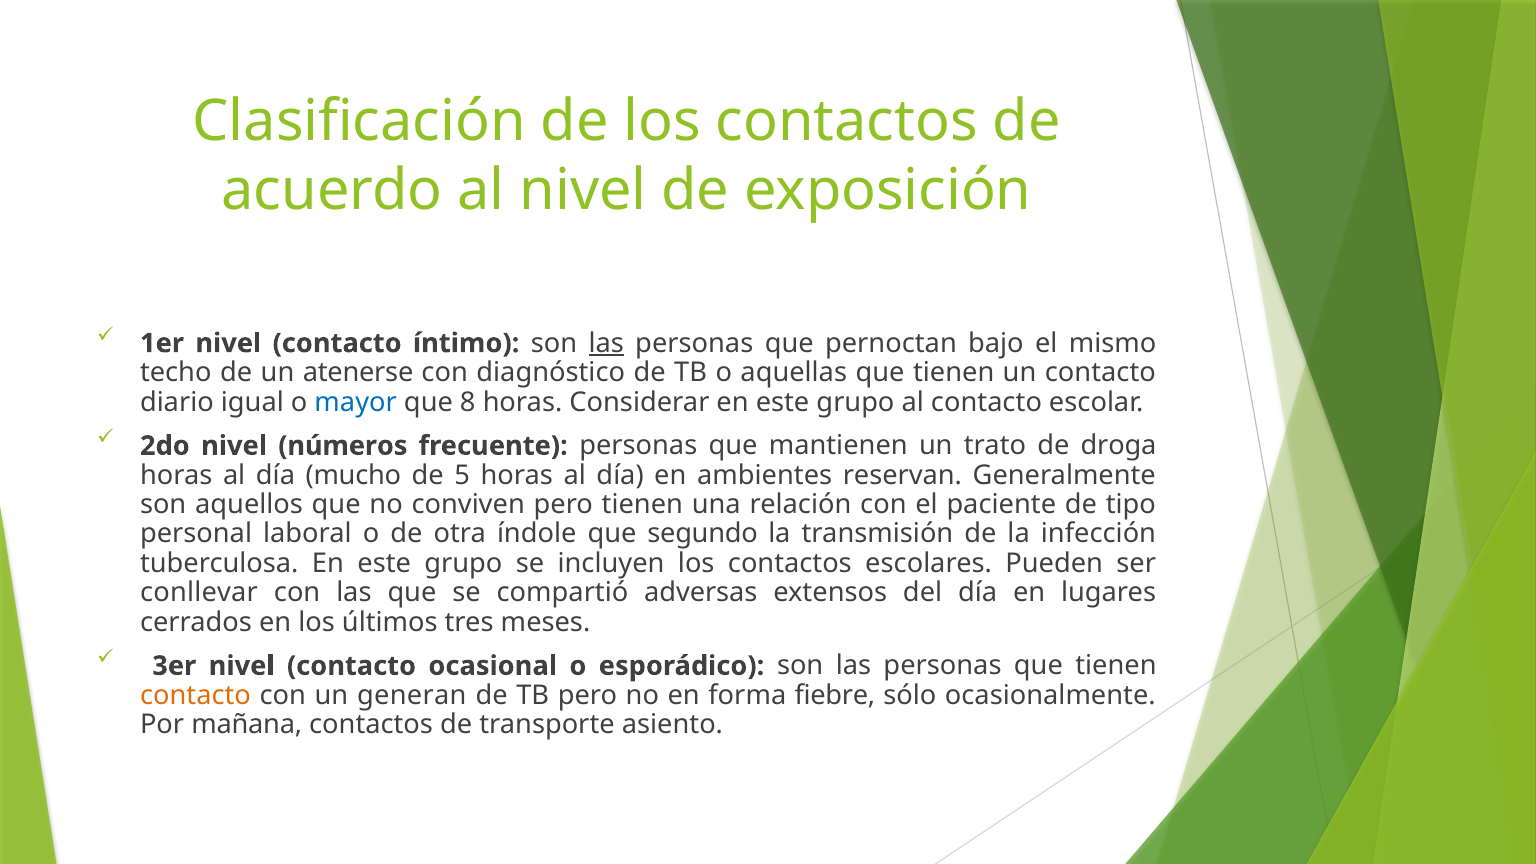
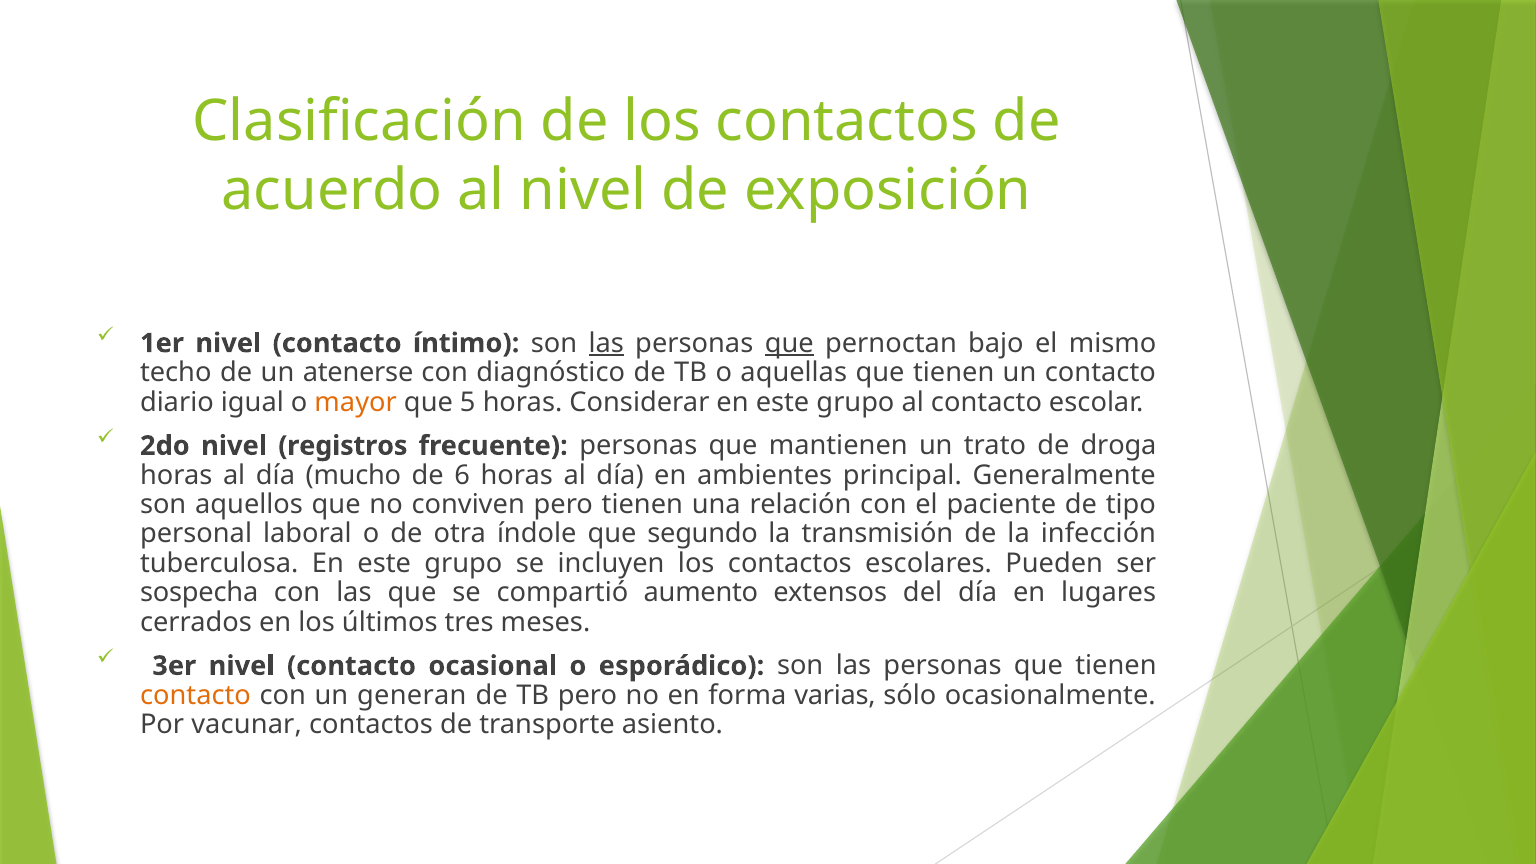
que at (789, 343) underline: none -> present
mayor colour: blue -> orange
8: 8 -> 5
números: números -> registros
5: 5 -> 6
reservan: reservan -> principal
conllevar: conllevar -> sospecha
adversas: adversas -> aumento
fiebre: fiebre -> varias
mañana: mañana -> vacunar
